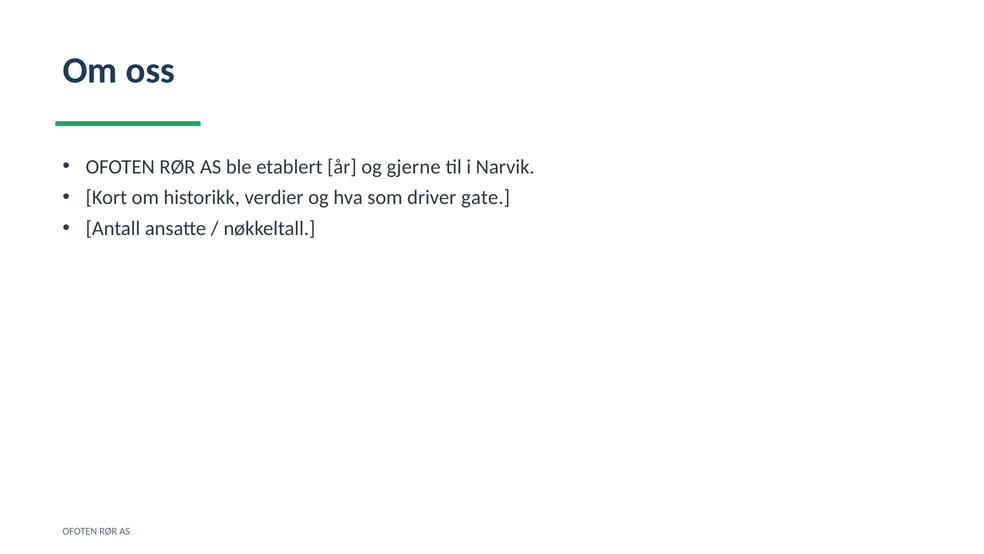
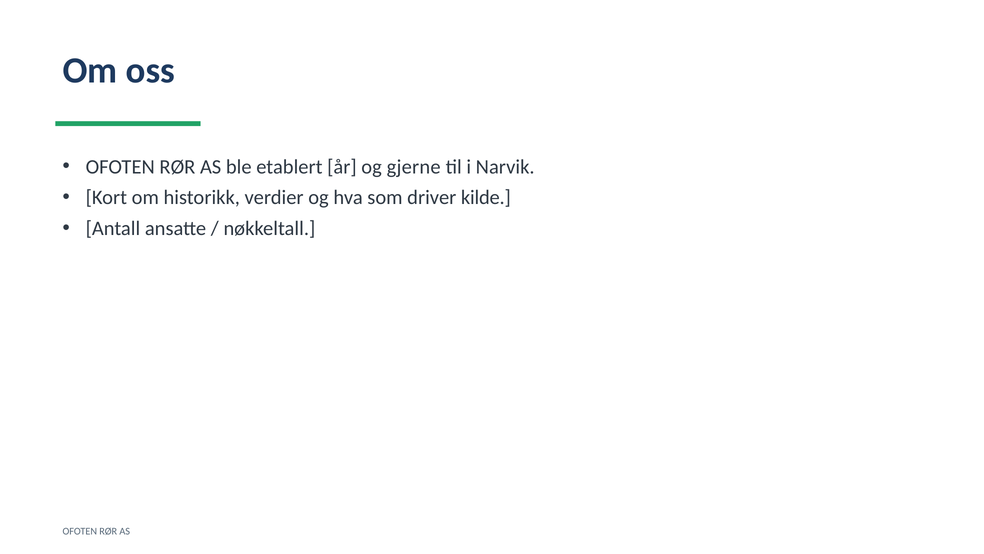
gate: gate -> kilde
